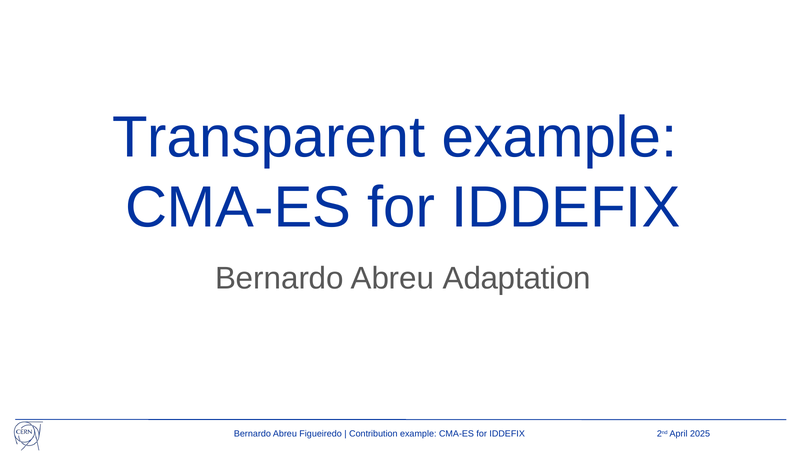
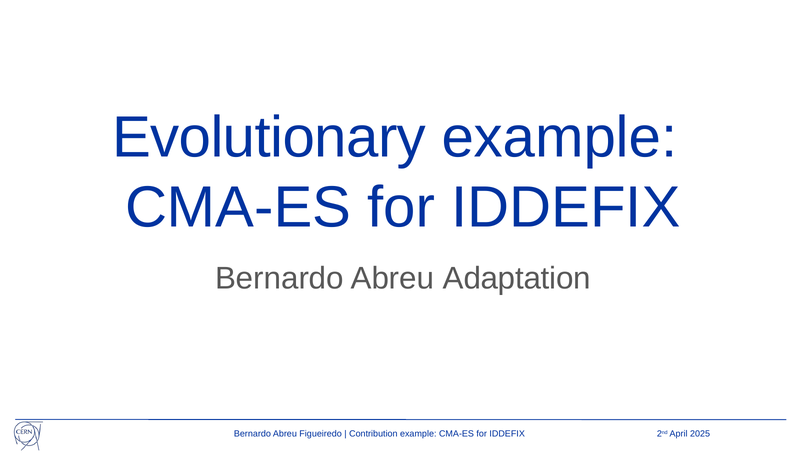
Transparent: Transparent -> Evolutionary
